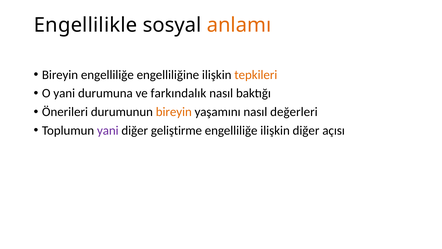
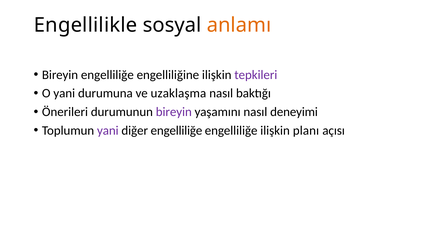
tepkileri colour: orange -> purple
farkındalık: farkındalık -> uzaklaşma
bireyin at (174, 112) colour: orange -> purple
değerleri: değerleri -> deneyimi
diğer geliştirme: geliştirme -> engelliliğe
ilişkin diğer: diğer -> planı
